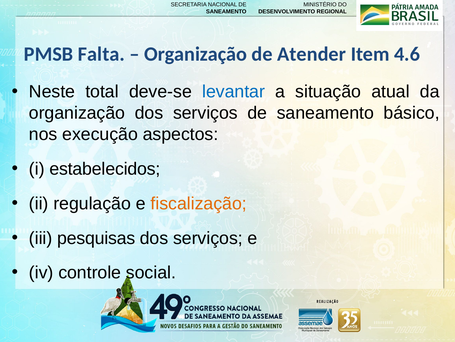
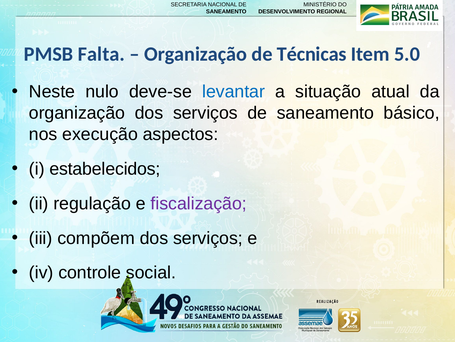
Atender: Atender -> Técnicas
4.6: 4.6 -> 5.0
total: total -> nulo
fiscalização colour: orange -> purple
pesquisas: pesquisas -> compõem
